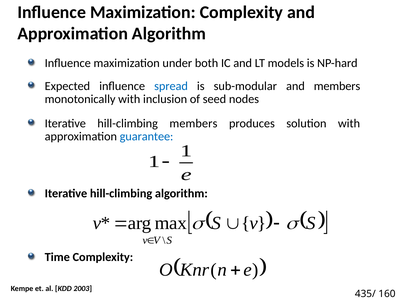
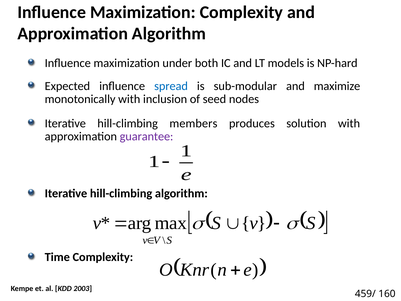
and members: members -> maximize
guarantee colour: blue -> purple
435/: 435/ -> 459/
